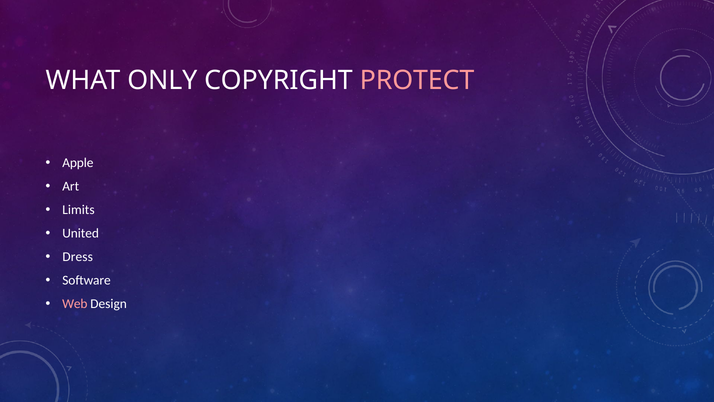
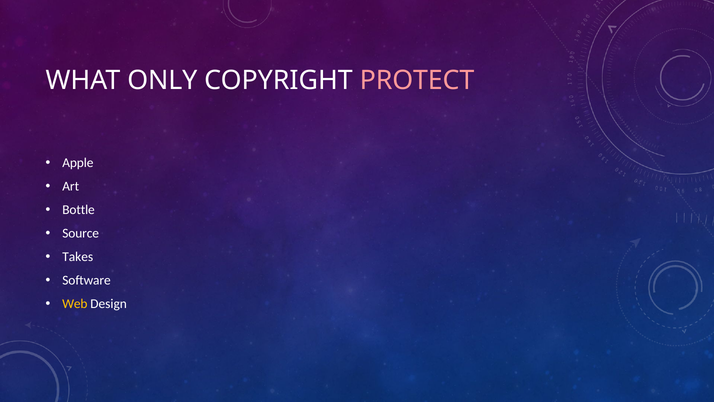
Limits: Limits -> Bottle
United: United -> Source
Dress: Dress -> Takes
Web colour: pink -> yellow
